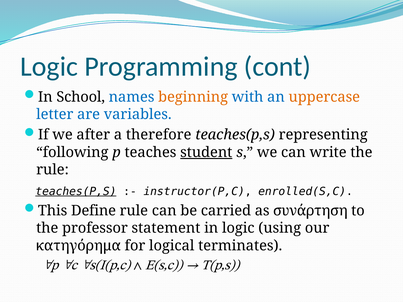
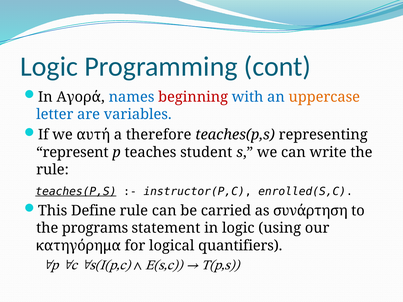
School: School -> Αγορά
beginning colour: orange -> red
after: after -> αυτή
following: following -> represent
student underline: present -> none
professor: professor -> programs
terminates: terminates -> quantifiers
